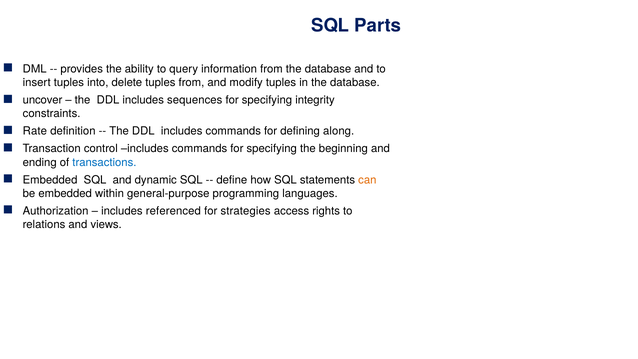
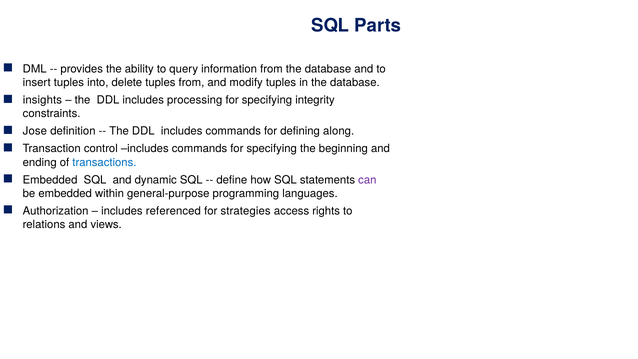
uncover: uncover -> insights
sequences: sequences -> processing
Rate: Rate -> Jose
can colour: orange -> purple
